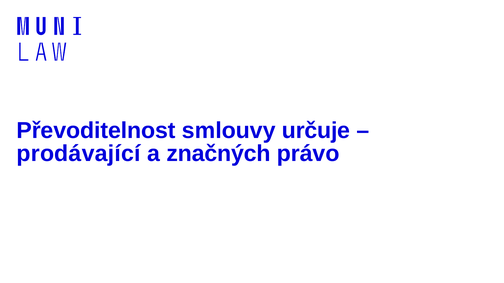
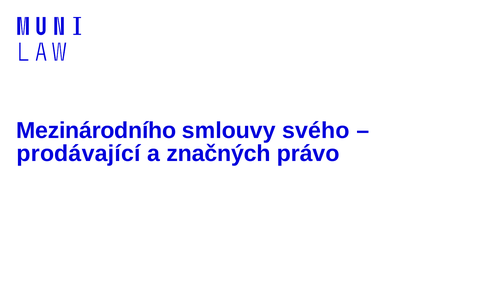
Převoditelnost: Převoditelnost -> Mezinárodního
určuje: určuje -> svého
